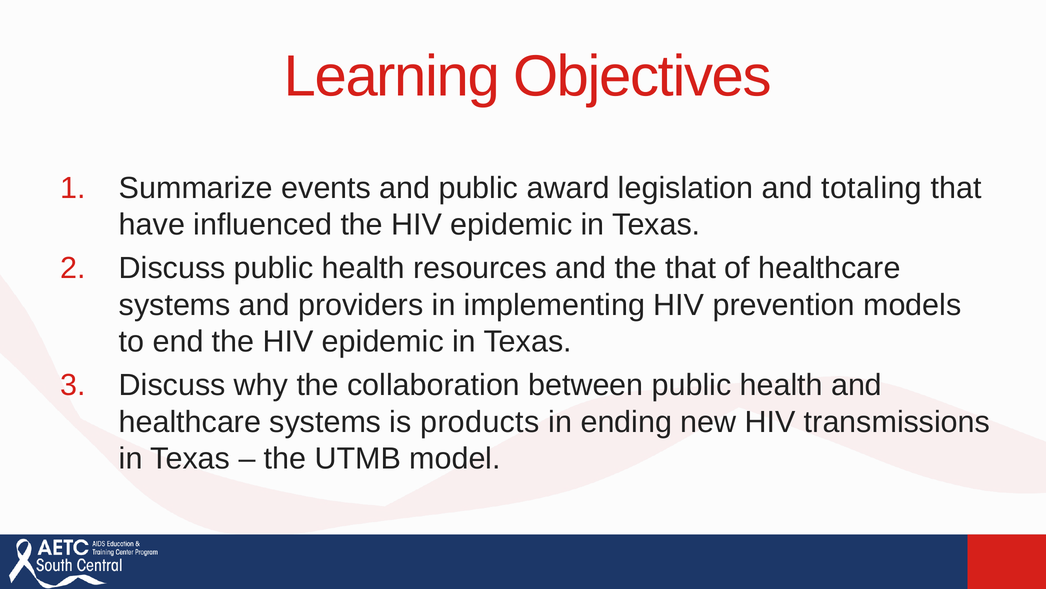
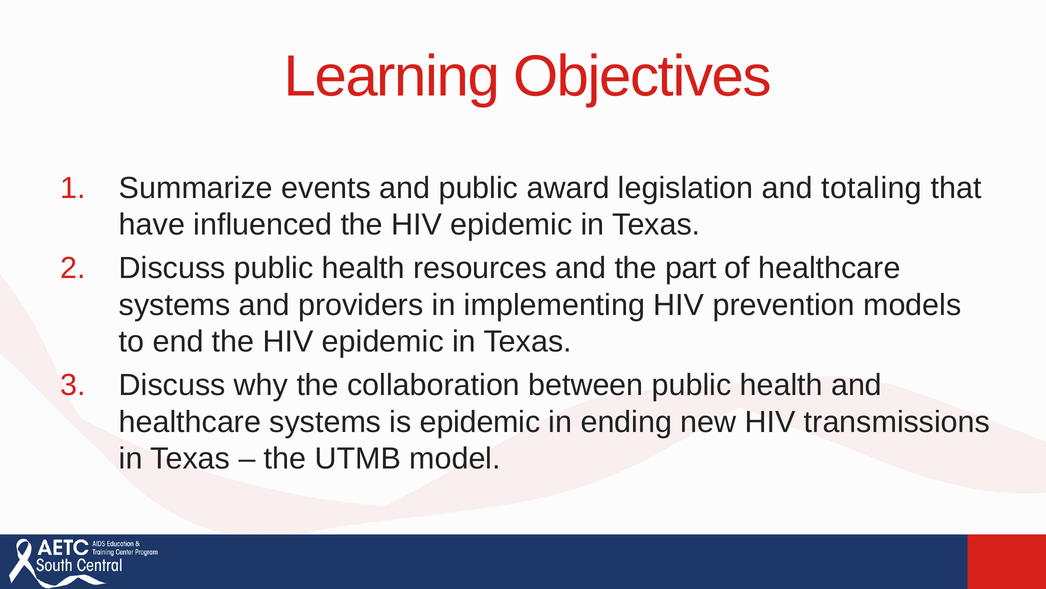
the that: that -> part
is products: products -> epidemic
